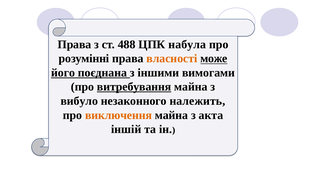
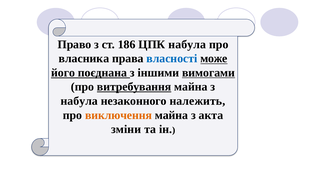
Права at (74, 44): Права -> Право
488: 488 -> 186
розумінні: розумінні -> власника
власності colour: orange -> blue
вимогами underline: none -> present
вибуло at (79, 101): вибуло -> набула
іншій: іншій -> зміни
